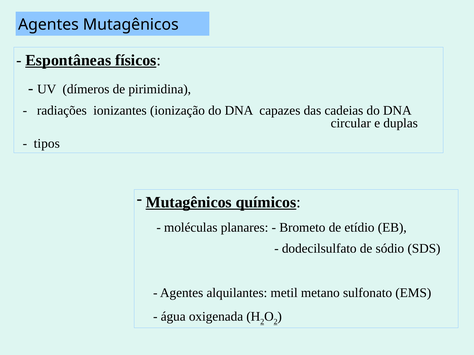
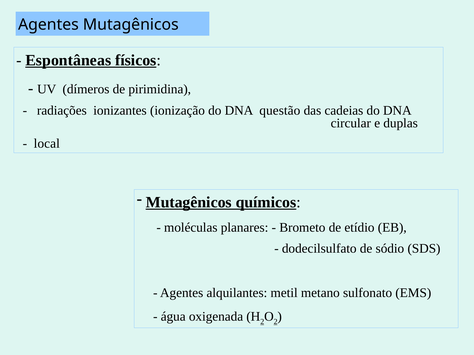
capazes: capazes -> questão
tipos: tipos -> local
